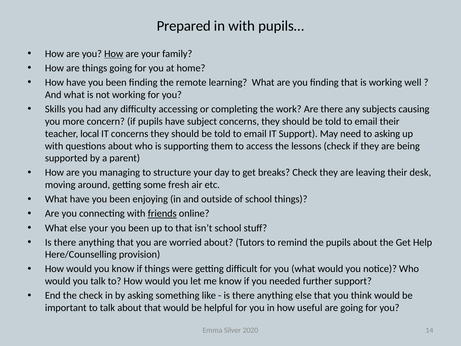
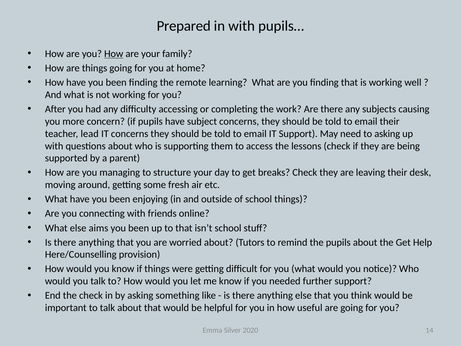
Skills: Skills -> After
local: local -> lead
friends underline: present -> none
else your: your -> aims
